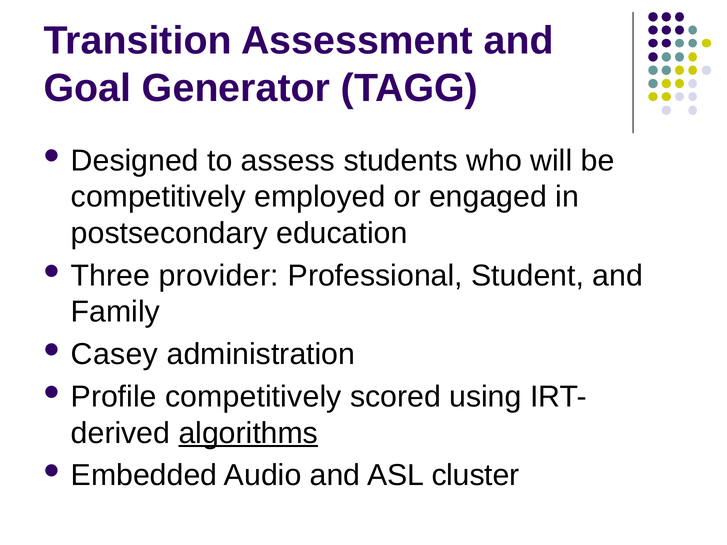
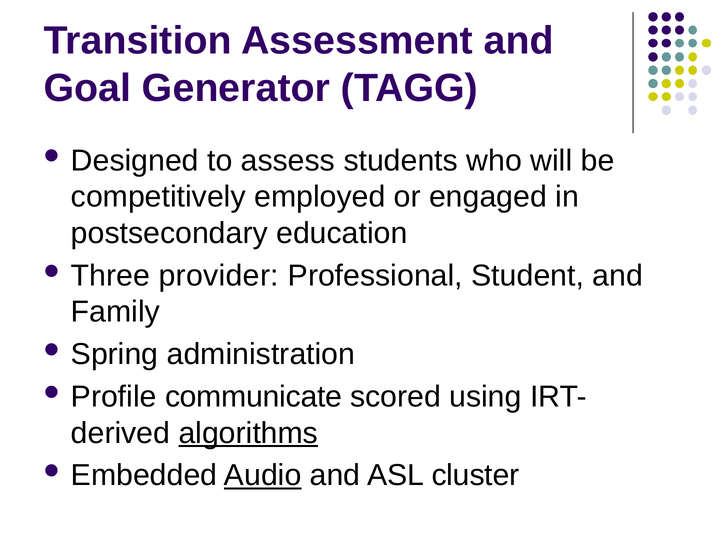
Casey: Casey -> Spring
Profile competitively: competitively -> communicate
Audio underline: none -> present
